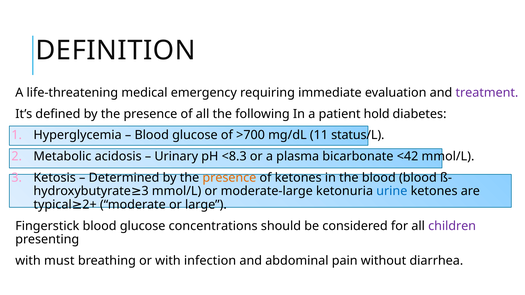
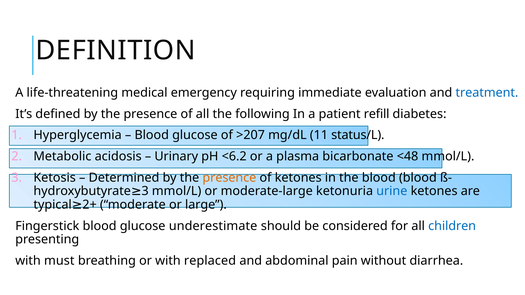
treatment colour: purple -> blue
hold: hold -> refill
>700: >700 -> >207
<8.3: <8.3 -> <6.2
<42: <42 -> <48
concentrations: concentrations -> underestimate
children colour: purple -> blue
infection: infection -> replaced
